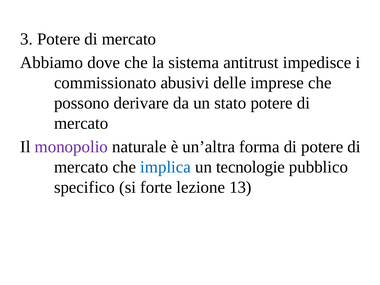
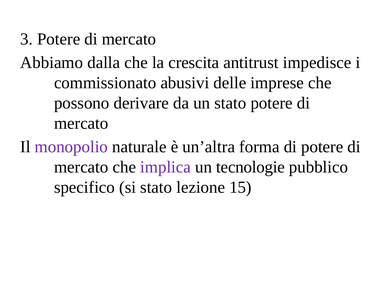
dove: dove -> dalla
sistema: sistema -> crescita
implica colour: blue -> purple
si forte: forte -> stato
13: 13 -> 15
